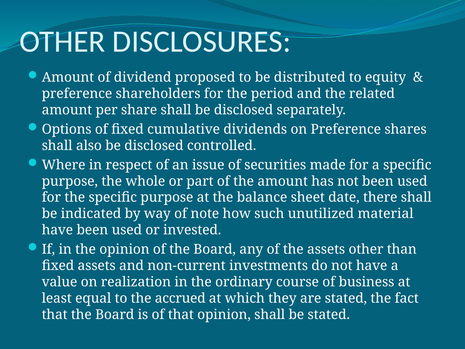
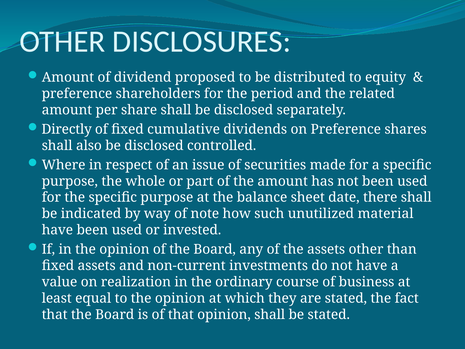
Options: Options -> Directly
to the accrued: accrued -> opinion
